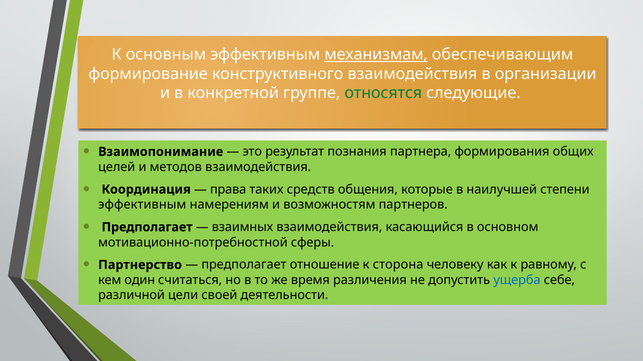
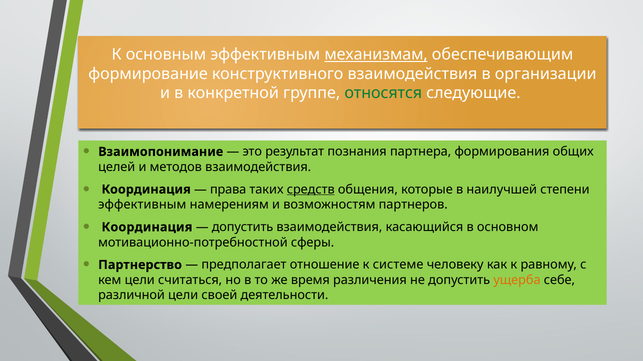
средств underline: none -> present
Предполагает at (147, 228): Предполагает -> Координация
взаимных at (243, 228): взаимных -> допустить
сторона: сторона -> системе
кем один: один -> цели
ущерба colour: blue -> orange
